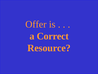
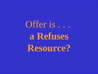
Correct: Correct -> Refuses
